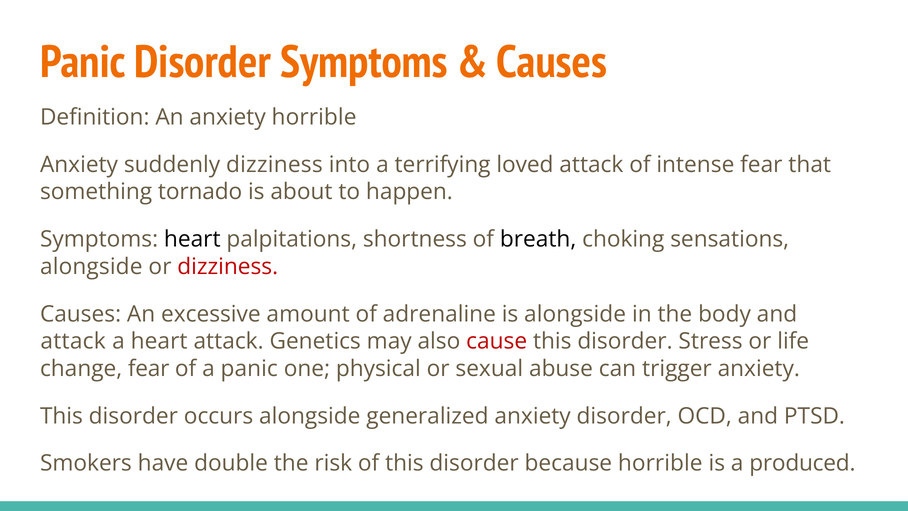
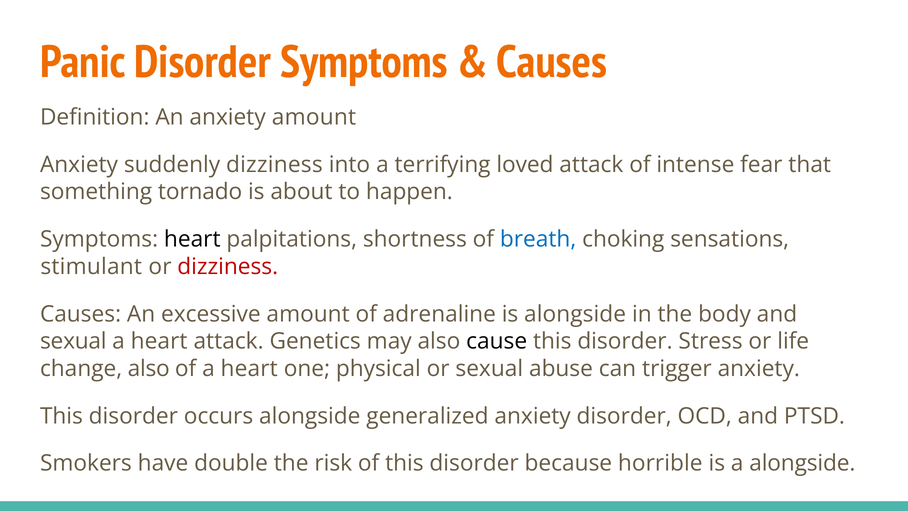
anxiety horrible: horrible -> amount
breath colour: black -> blue
alongside at (91, 267): alongside -> stimulant
attack at (73, 341): attack -> sexual
cause colour: red -> black
change fear: fear -> also
of a panic: panic -> heart
a produced: produced -> alongside
